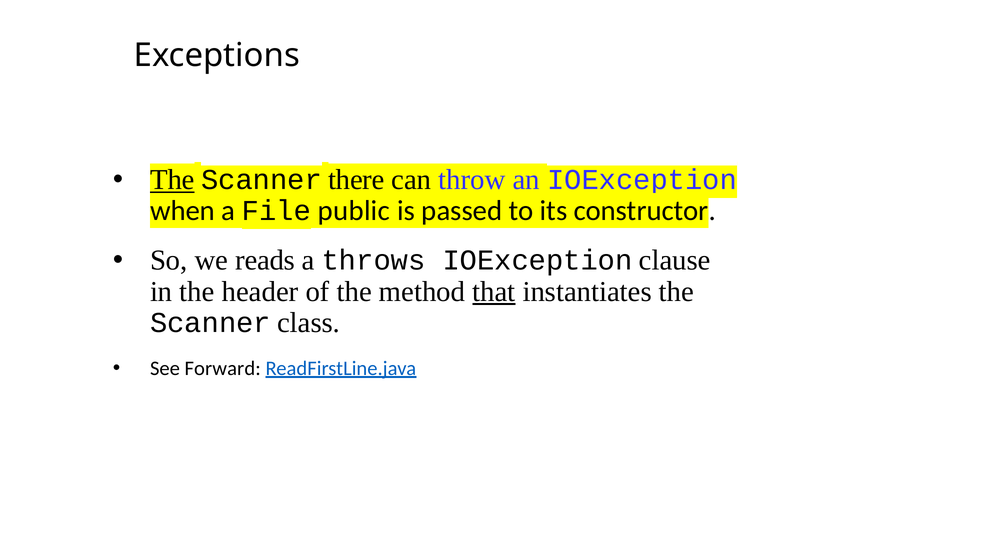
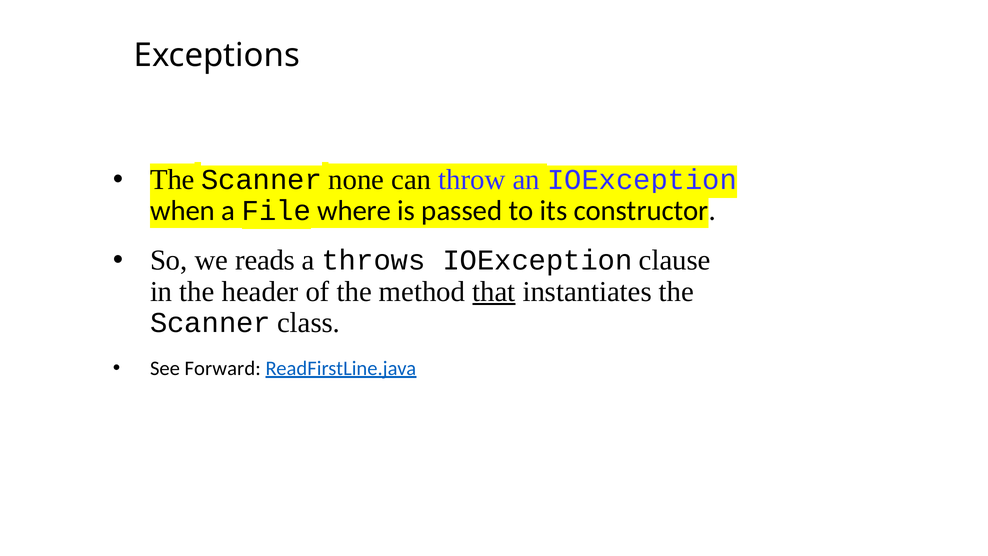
The at (172, 180) underline: present -> none
there: there -> none
public: public -> where
